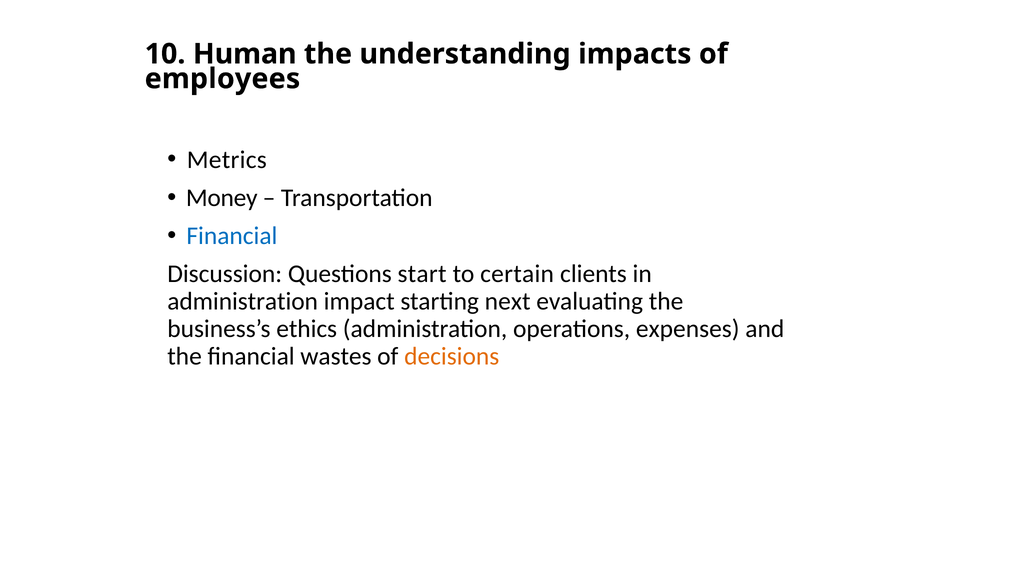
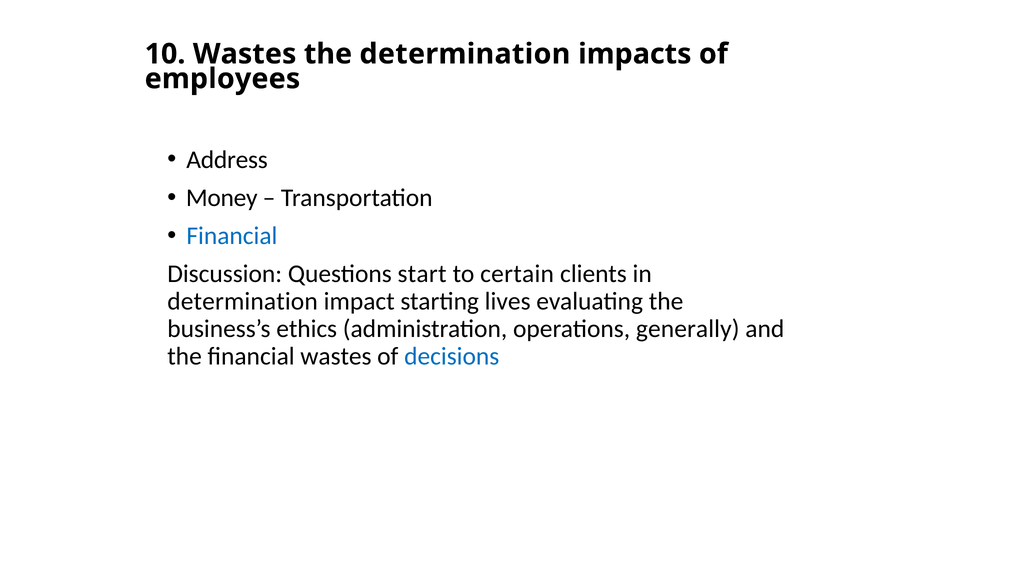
10 Human: Human -> Wastes
the understanding: understanding -> determination
Metrics: Metrics -> Address
administration at (243, 302): administration -> determination
next: next -> lives
expenses: expenses -> generally
decisions colour: orange -> blue
